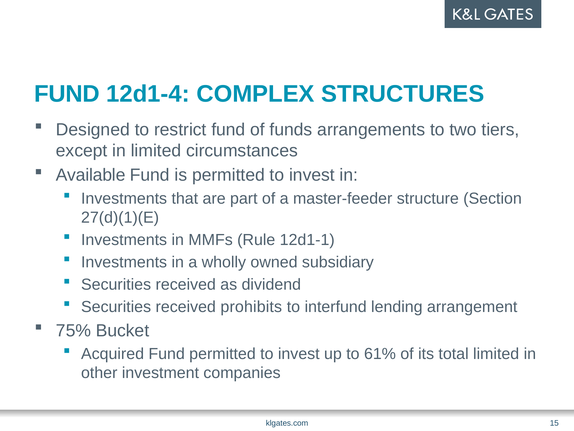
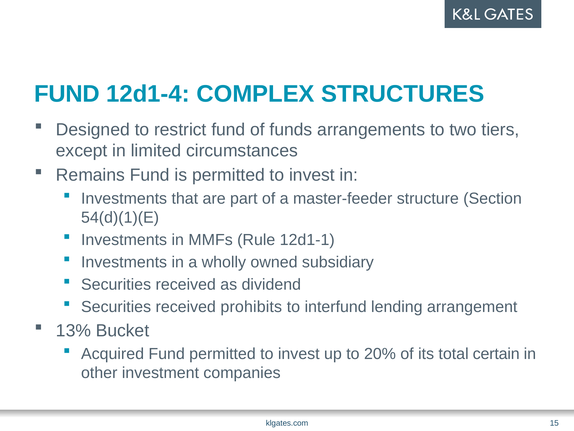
Available: Available -> Remains
27(d)(1)(E: 27(d)(1)(E -> 54(d)(1)(E
75%: 75% -> 13%
61%: 61% -> 20%
total limited: limited -> certain
